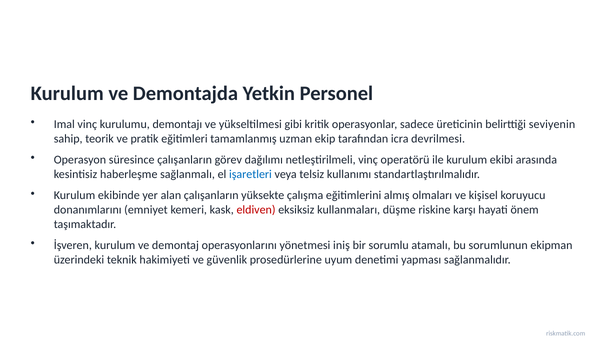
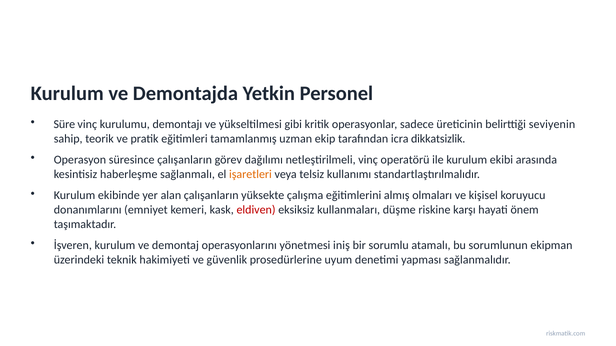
Imal: Imal -> Süre
devrilmesi: devrilmesi -> dikkatsizlik
işaretleri colour: blue -> orange
